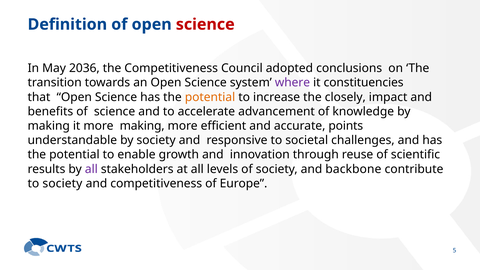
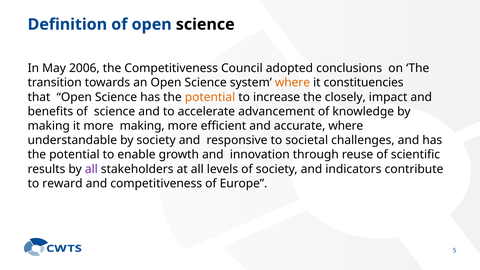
science at (205, 24) colour: red -> black
2036: 2036 -> 2006
where at (292, 83) colour: purple -> orange
accurate points: points -> where
backbone: backbone -> indicators
to society: society -> reward
